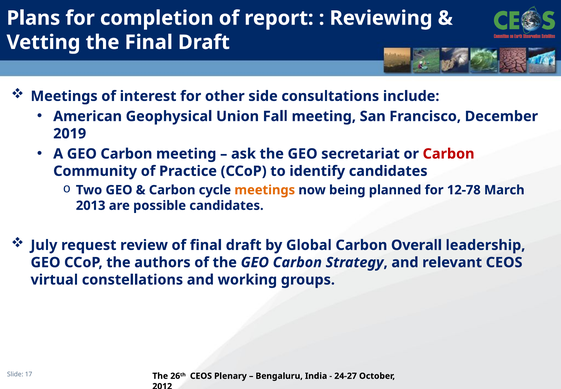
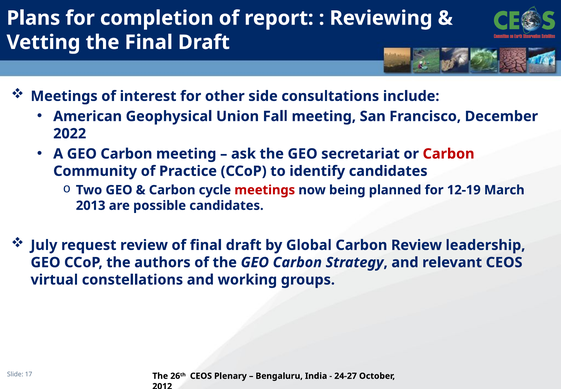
2019: 2019 -> 2022
meetings at (265, 190) colour: orange -> red
12-78: 12-78 -> 12-19
Carbon Overall: Overall -> Review
